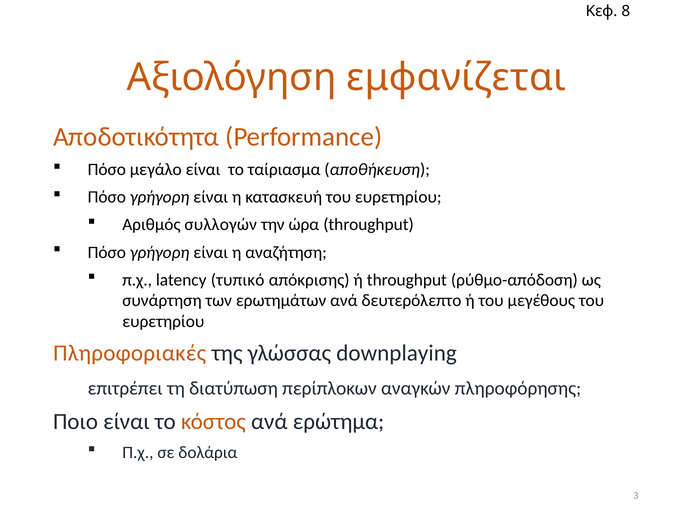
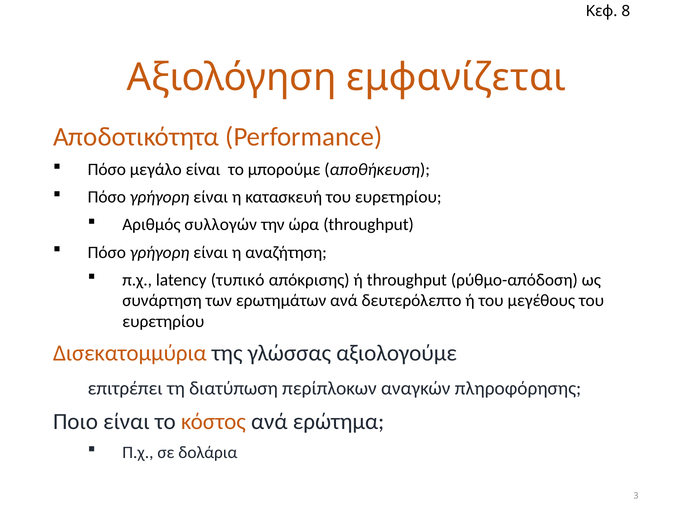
ταίριασμα: ταίριασμα -> μπορούμε
Πληροφοριακές: Πληροφοριακές -> Δισεκατομμύρια
downplaying: downplaying -> αξιολογούμε
